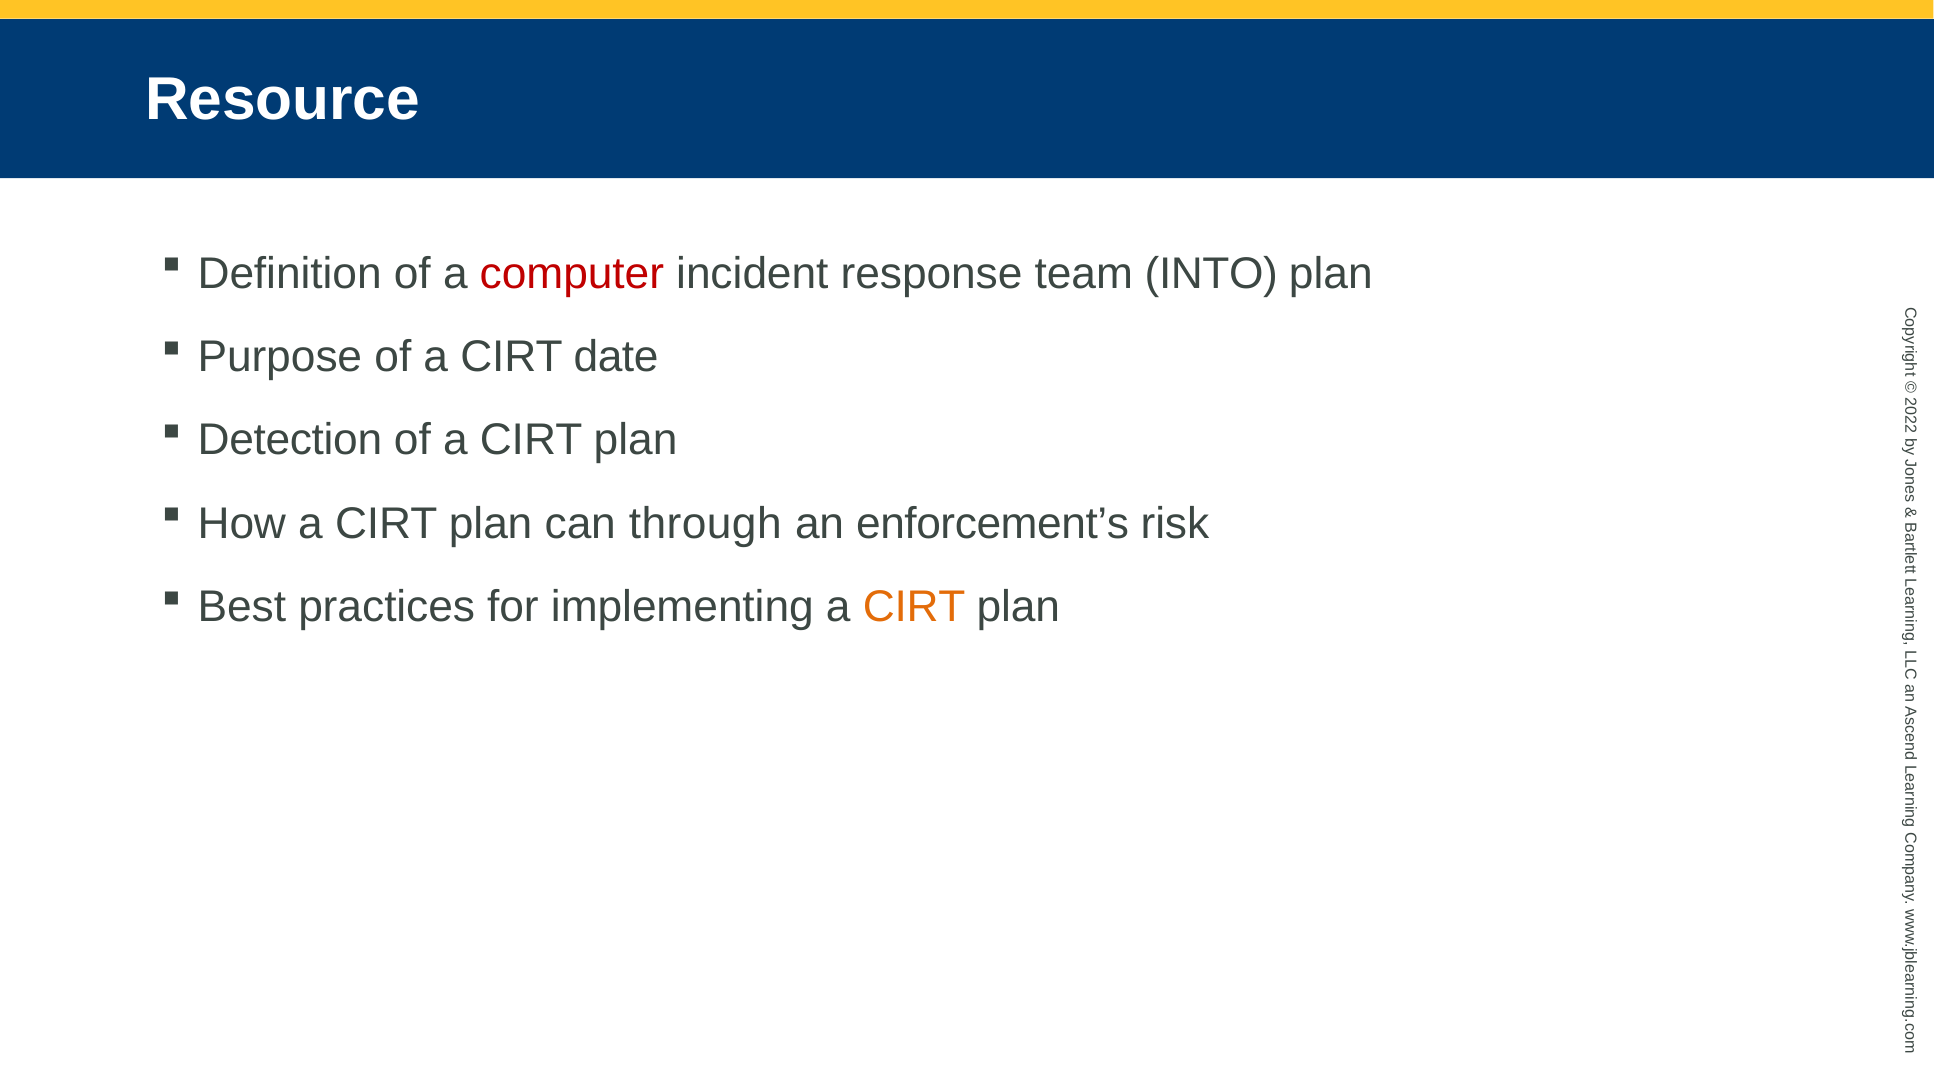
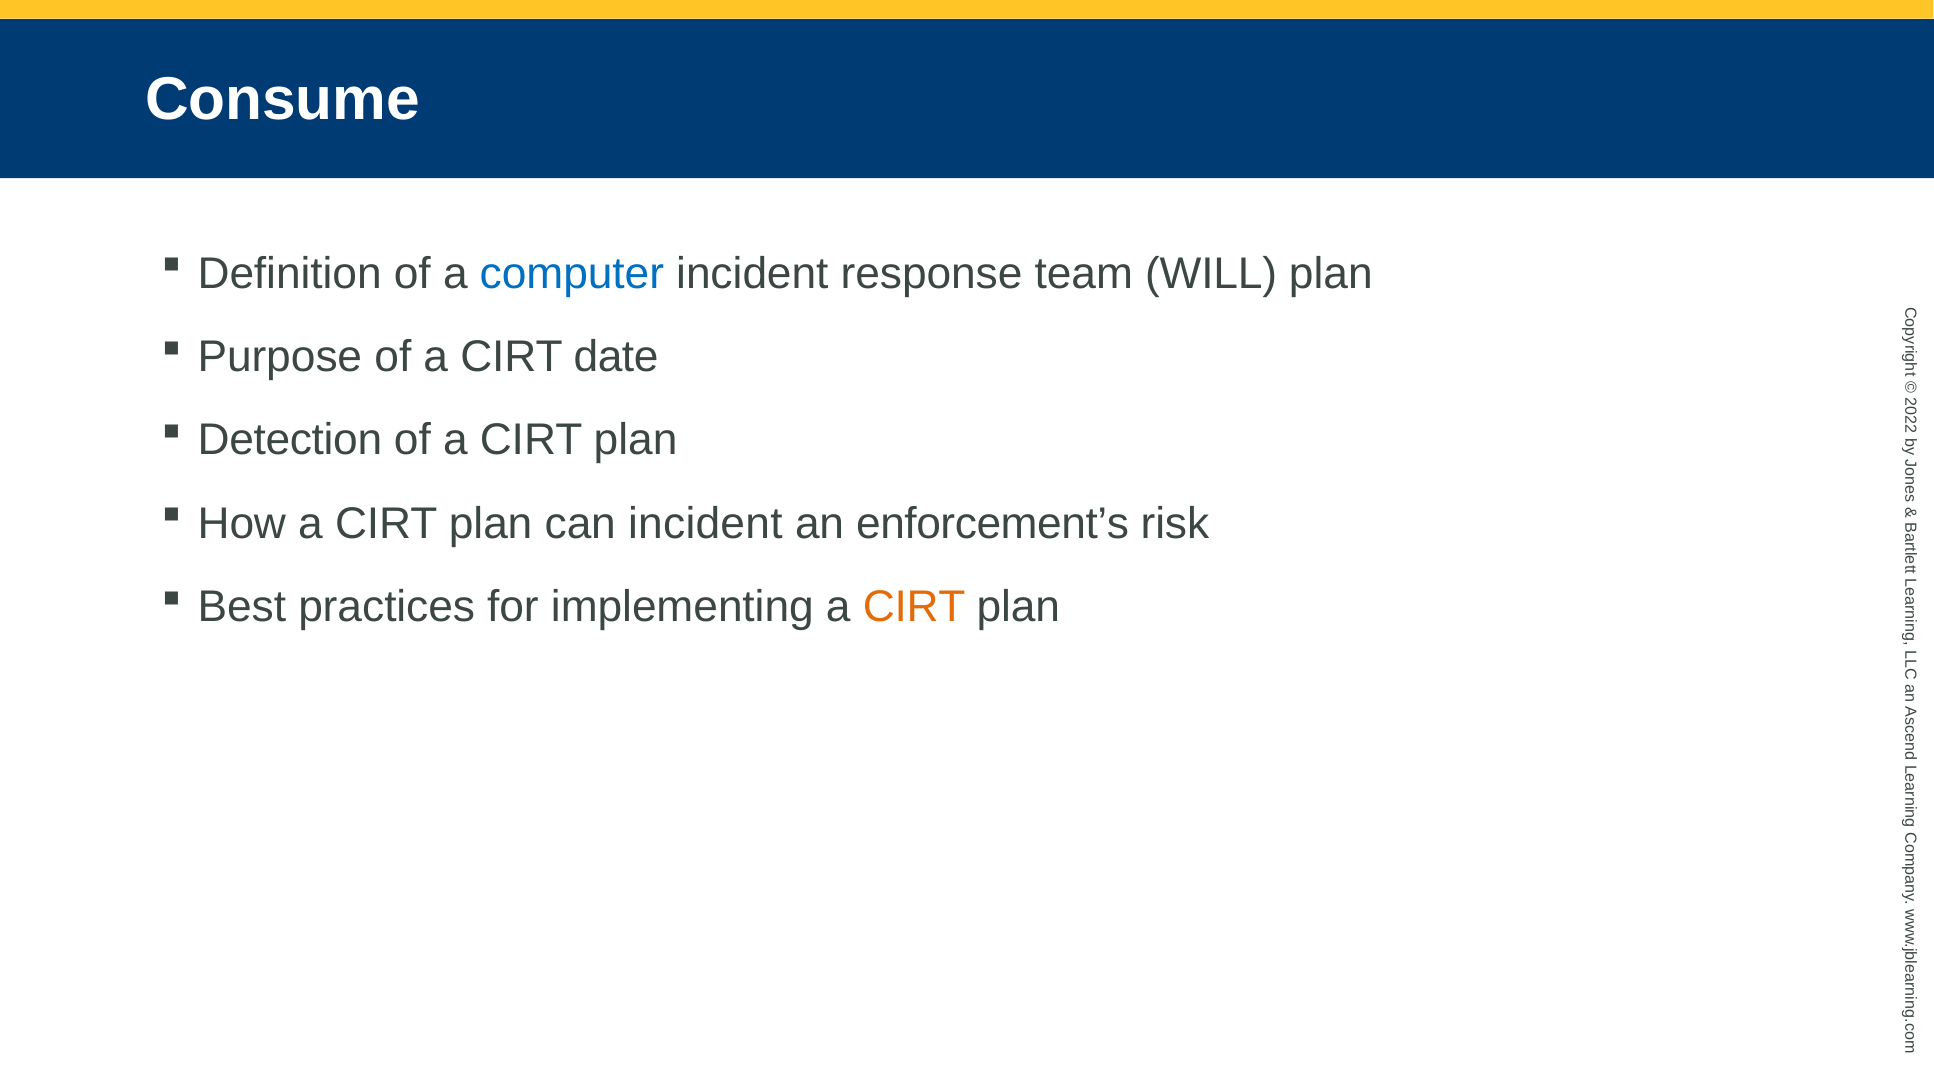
Resource: Resource -> Consume
computer colour: red -> blue
INTO: INTO -> WILL
can through: through -> incident
